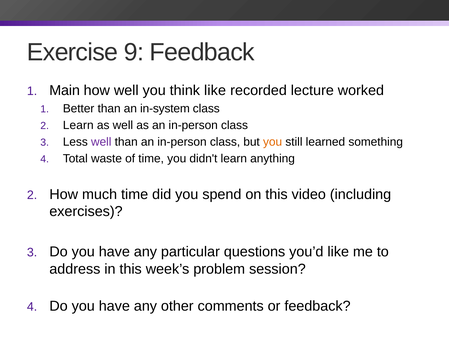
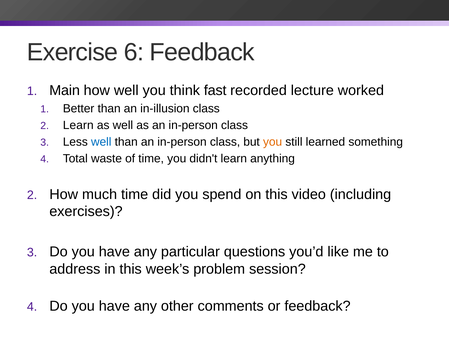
9: 9 -> 6
think like: like -> fast
in-system: in-system -> in-illusion
well at (101, 142) colour: purple -> blue
